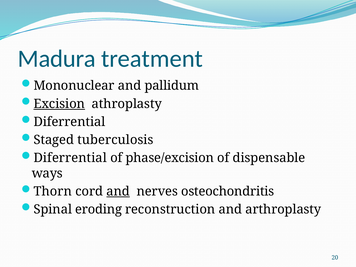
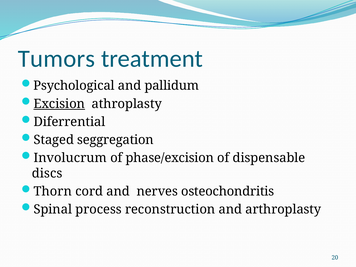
Madura: Madura -> Tumors
Mononuclear: Mononuclear -> Psychological
tuberculosis: tuberculosis -> seggregation
Diferrential at (70, 158): Diferrential -> Involucrum
ways: ways -> discs
and at (118, 191) underline: present -> none
eroding: eroding -> process
